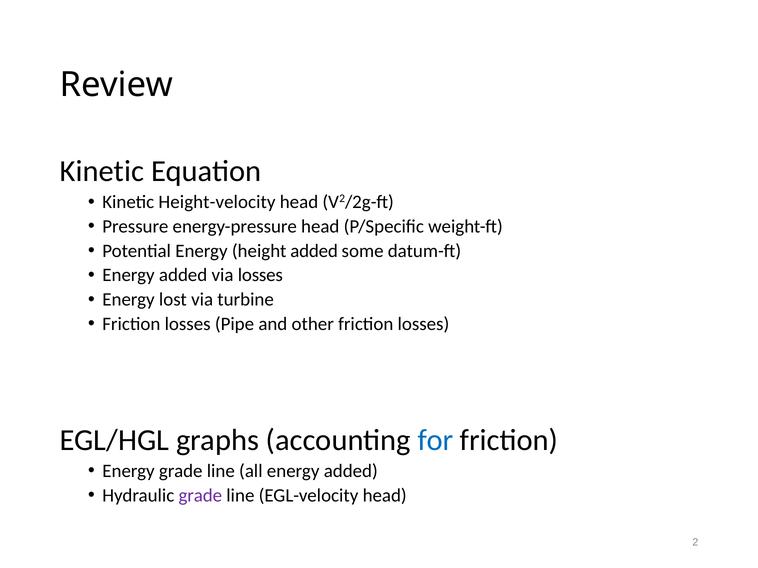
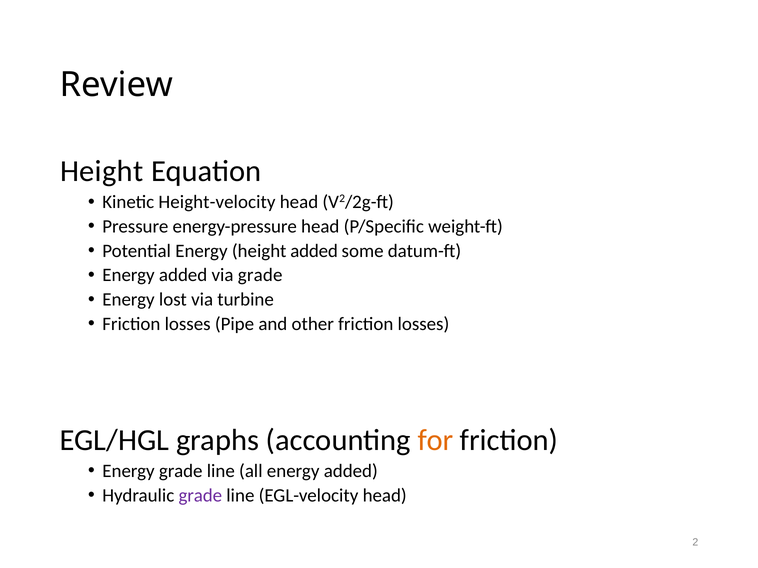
Kinetic at (102, 171): Kinetic -> Height
via losses: losses -> grade
for colour: blue -> orange
